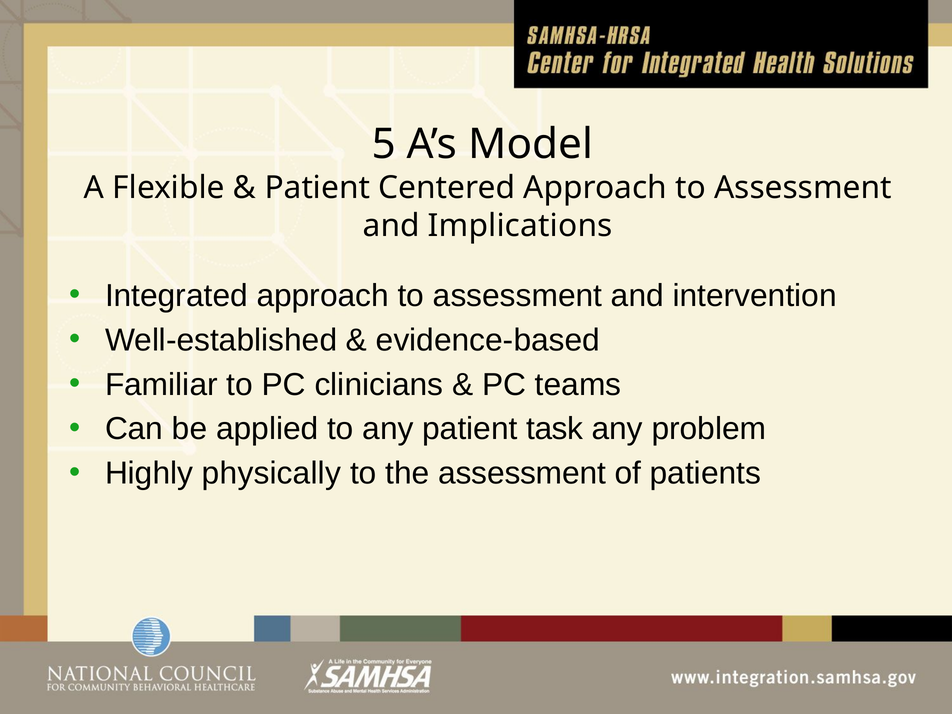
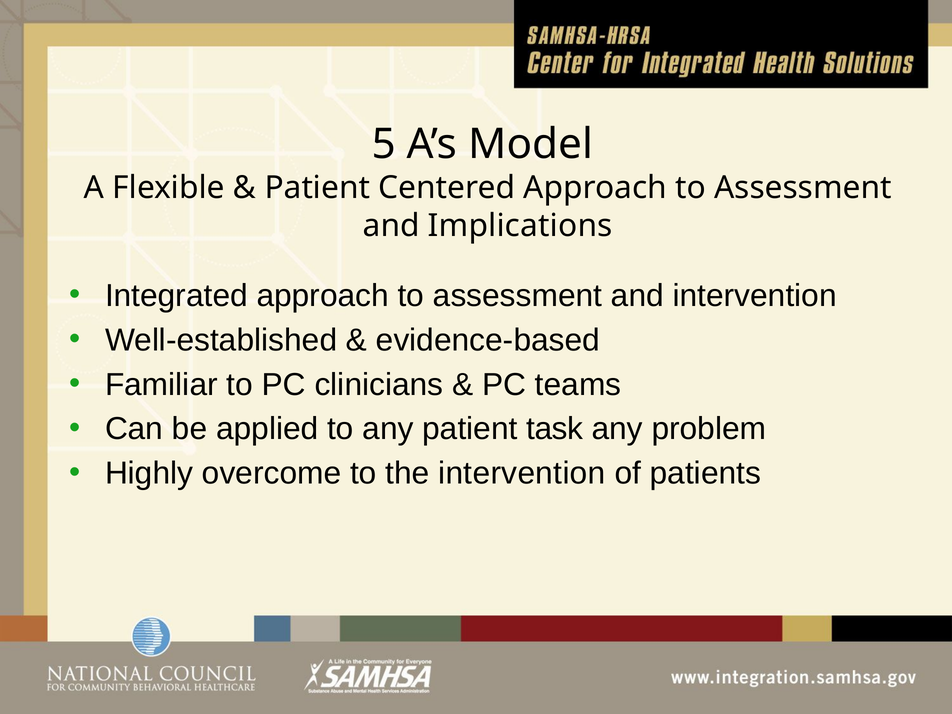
physically: physically -> overcome
the assessment: assessment -> intervention
